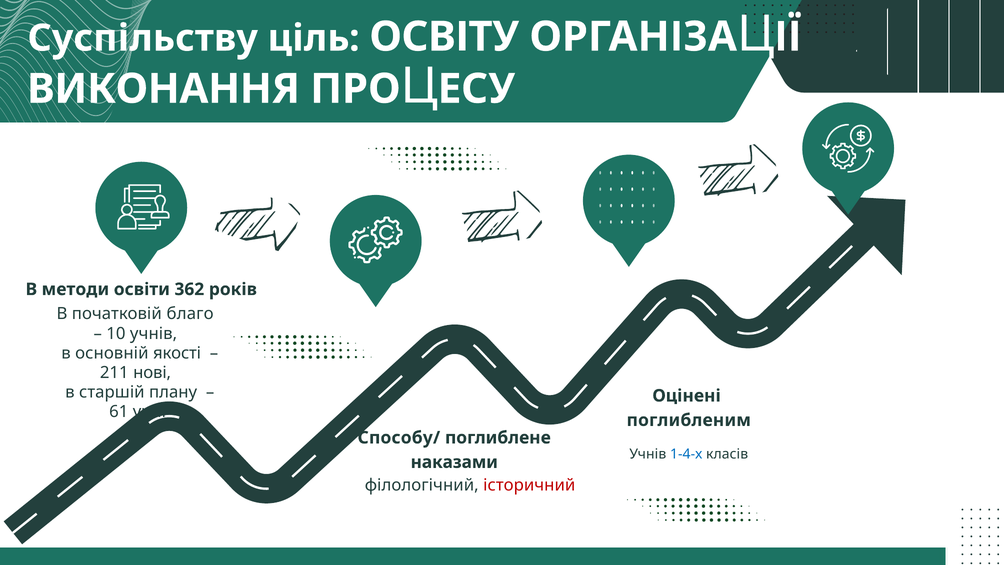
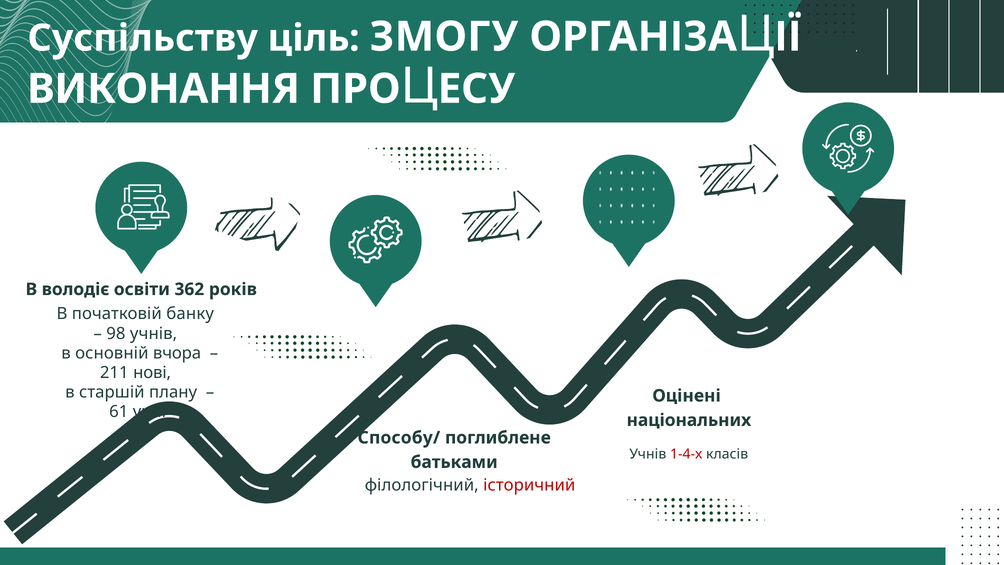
ОСВІТУ: ОСВІТУ -> ЗМОГУ
методи: методи -> володіє
благо: благо -> банку
10: 10 -> 98
якості: якості -> вчора
поглибленим: поглибленим -> національних
1-4-х colour: blue -> red
наказами: наказами -> батьками
